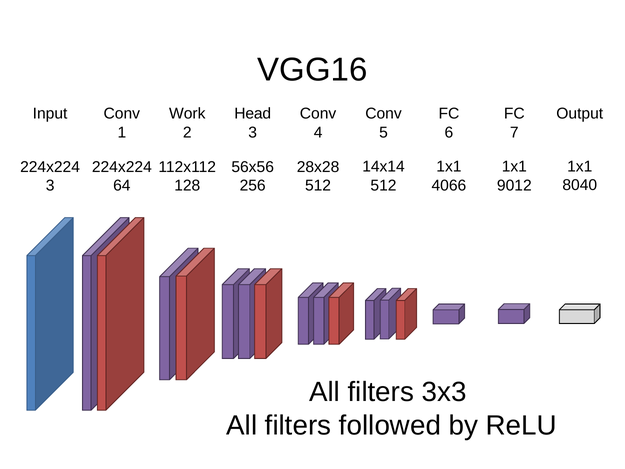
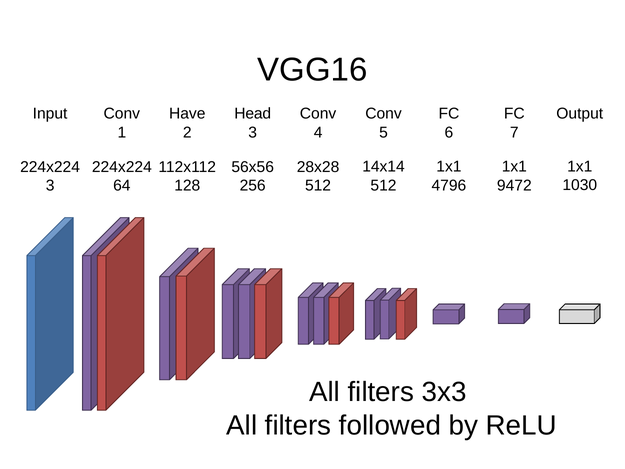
Work: Work -> Have
8040: 8040 -> 1030
4066: 4066 -> 4796
9012: 9012 -> 9472
